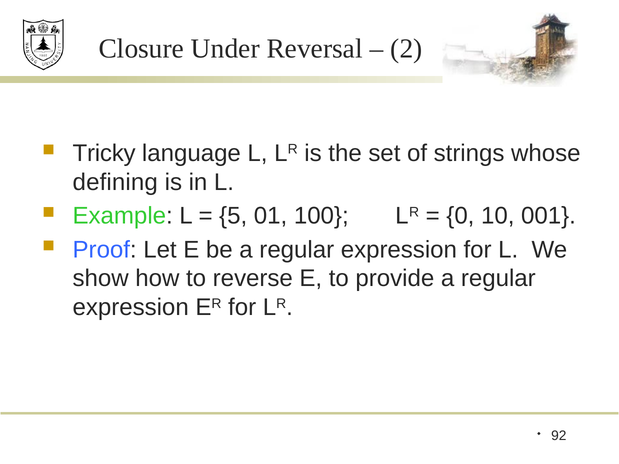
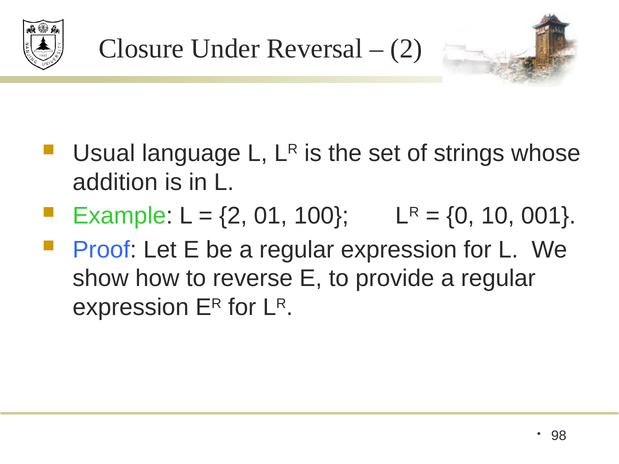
Tricky: Tricky -> Usual
defining: defining -> addition
5 at (233, 216): 5 -> 2
92: 92 -> 98
